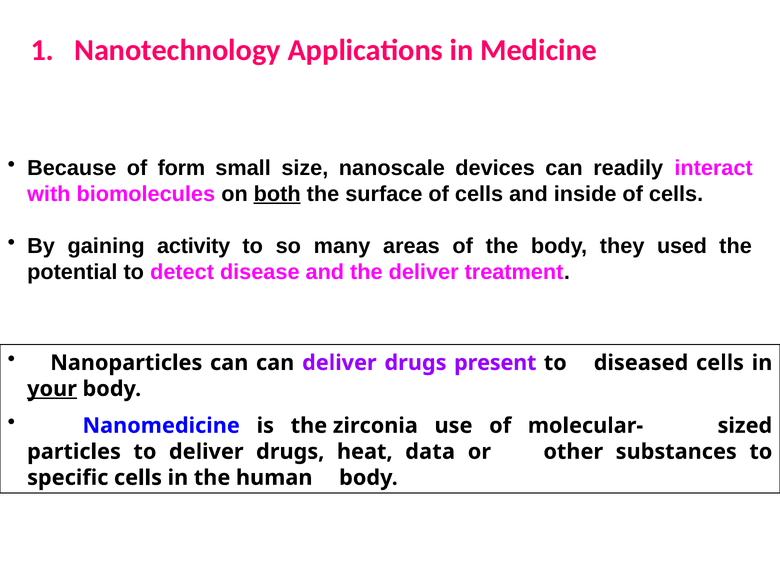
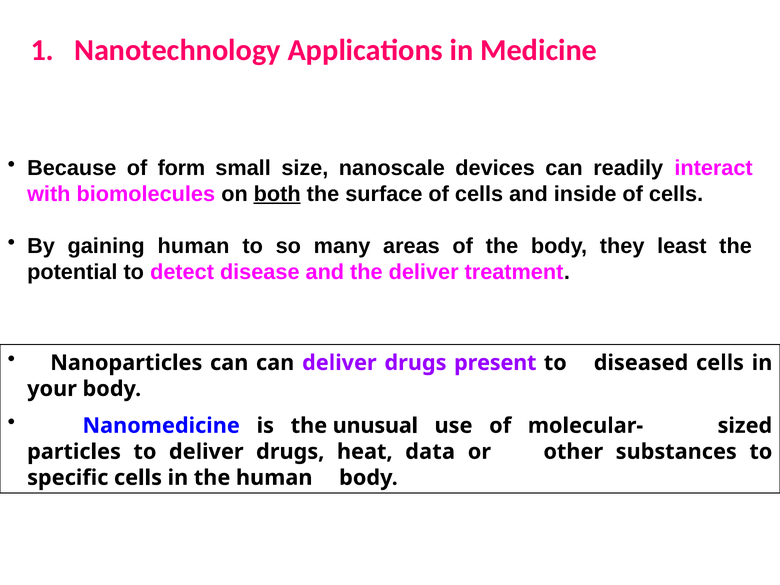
gaining activity: activity -> human
used: used -> least
your underline: present -> none
zirconia: zirconia -> unusual
